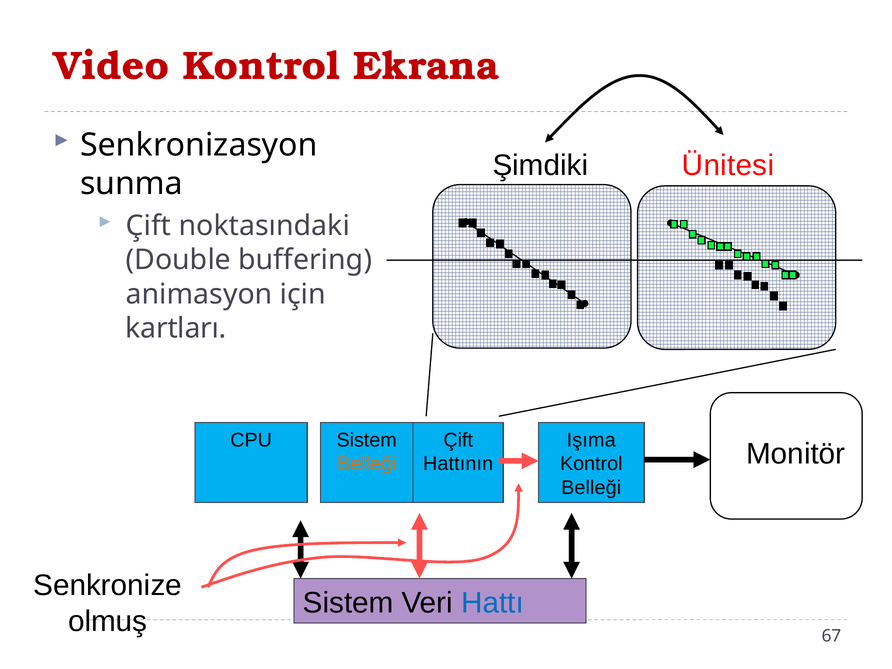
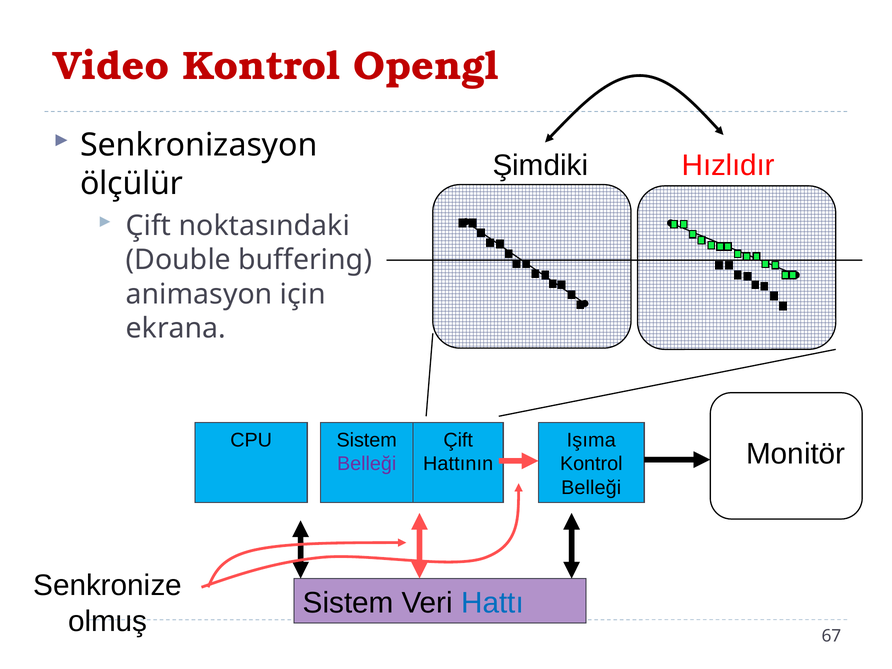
Ekrana: Ekrana -> Opengl
Ünitesi: Ünitesi -> Hızlıdır
sunma: sunma -> ölçülür
kartları: kartları -> ekrana
Belleği at (367, 464) colour: orange -> purple
